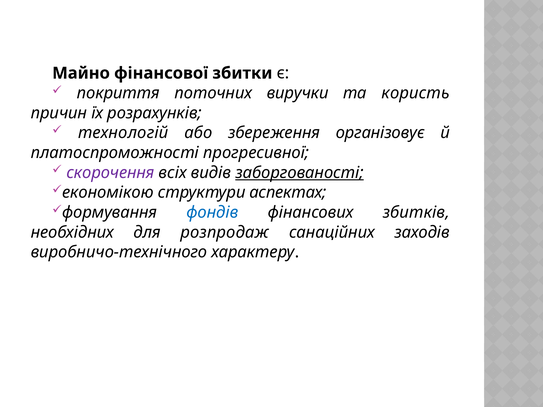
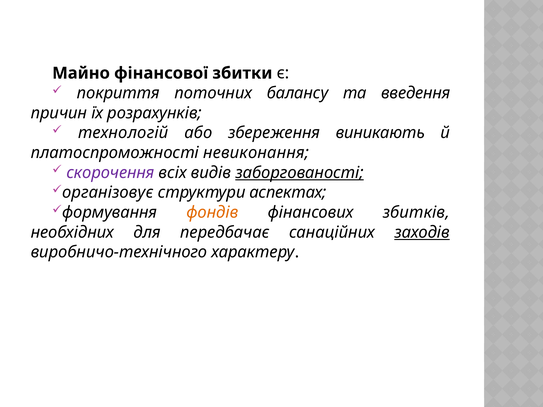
виручки: виручки -> балансу
користь: користь -> введення
організовує: організовує -> виникають
прогресивної: прогресивної -> невиконання
економікою: економікою -> організовує
фондів colour: blue -> orange
розпродаж: розпродаж -> передбачає
заходів underline: none -> present
